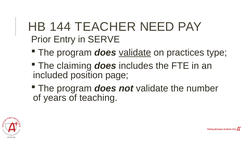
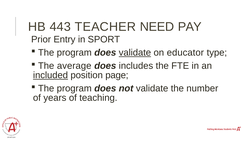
144: 144 -> 443
SERVE: SERVE -> SPORT
practices: practices -> educator
claiming: claiming -> average
included underline: none -> present
